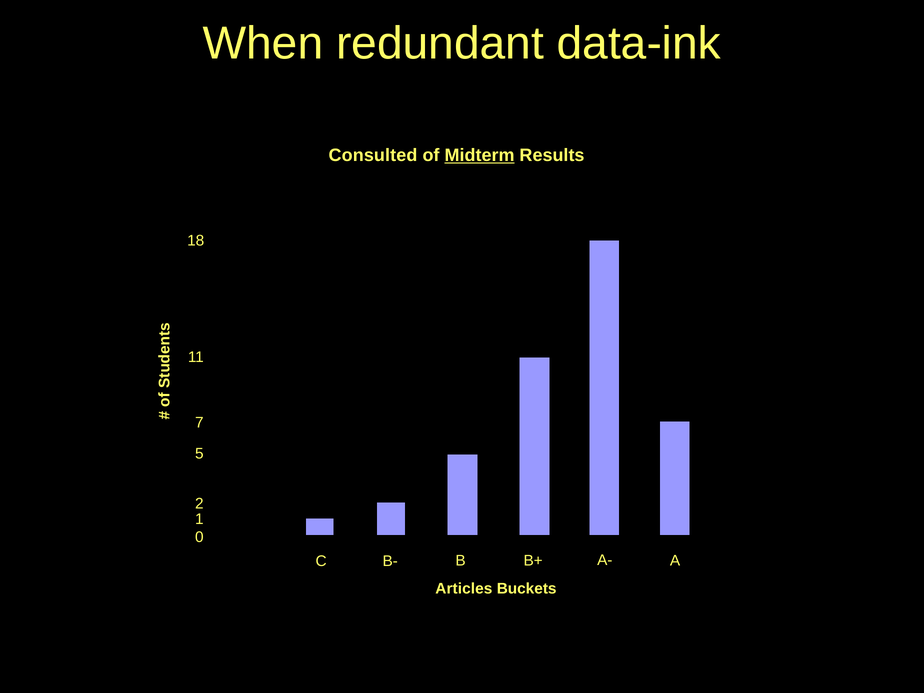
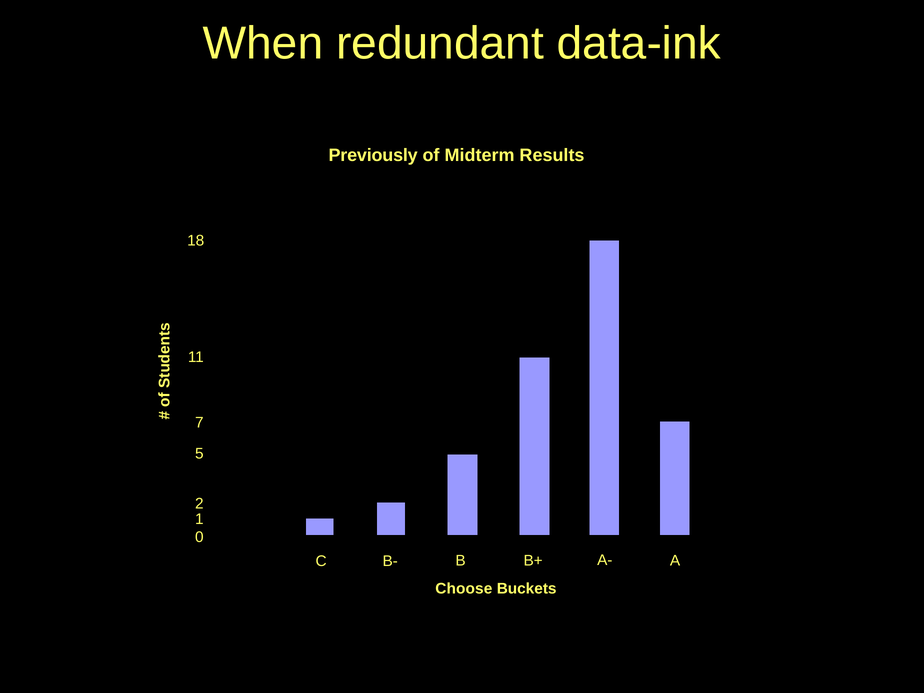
Consulted: Consulted -> Previously
Midterm underline: present -> none
Articles: Articles -> Choose
